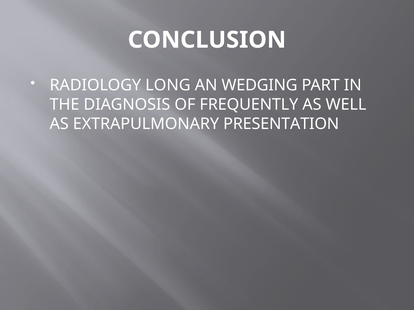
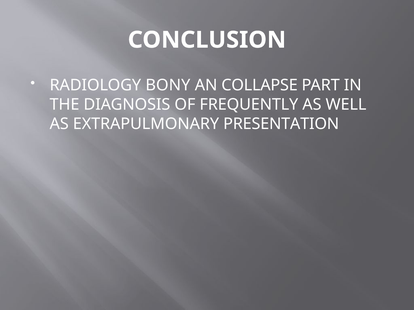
LONG: LONG -> BONY
WEDGING: WEDGING -> COLLAPSE
